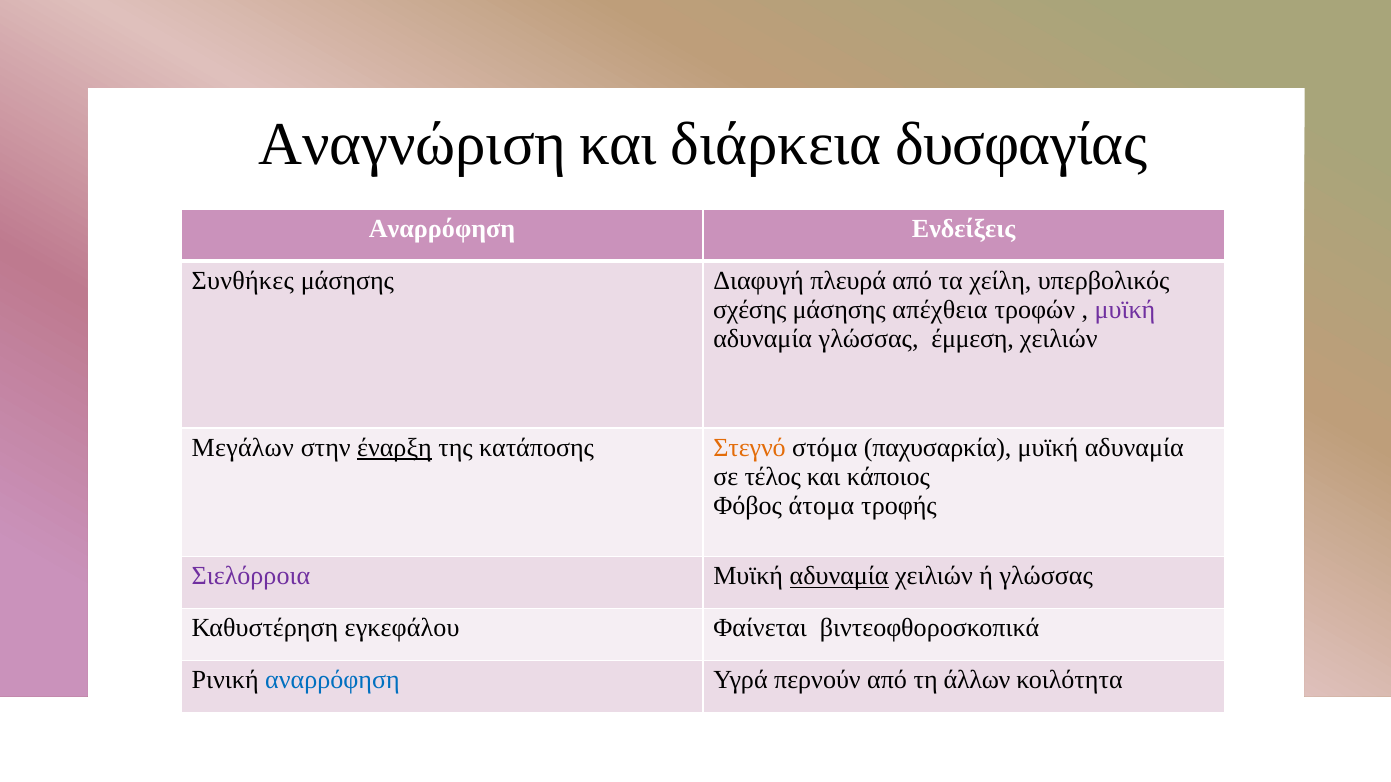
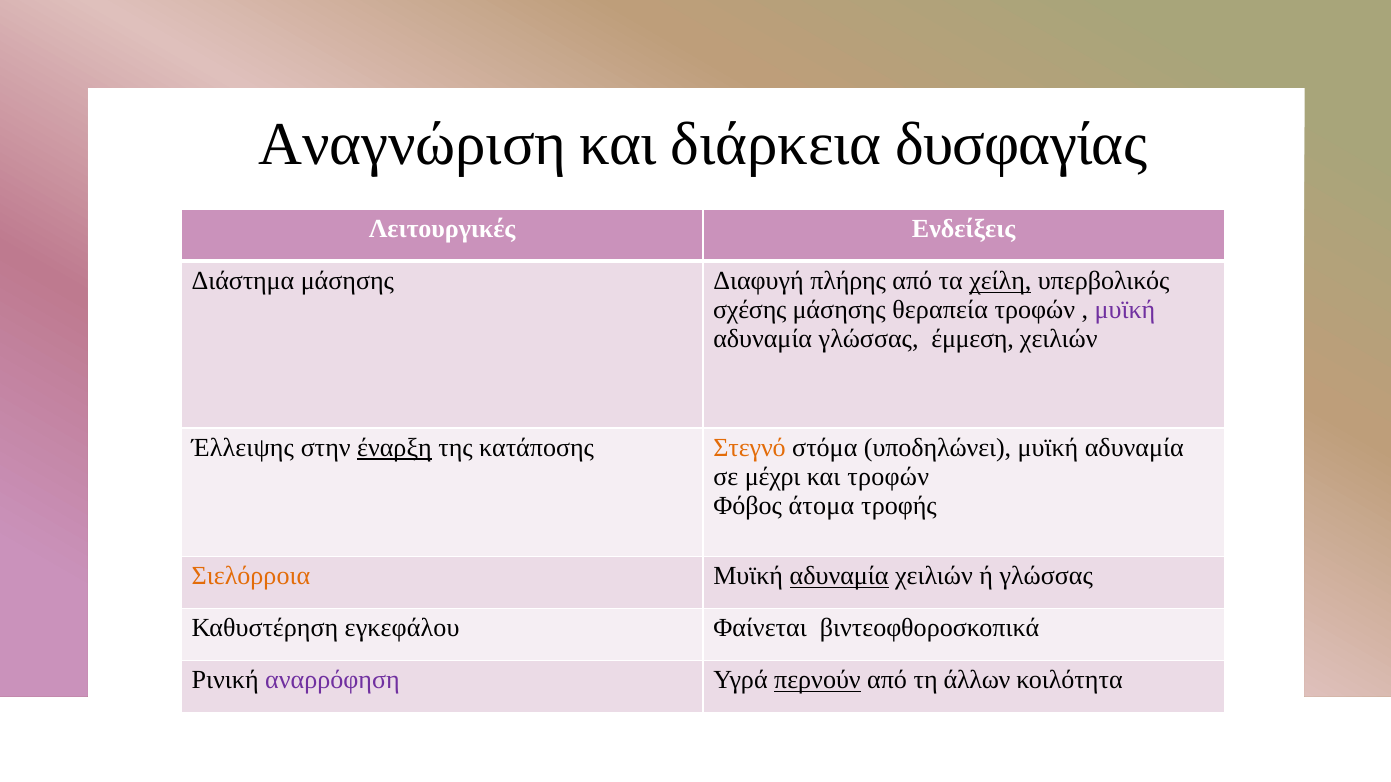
Αναρρόφηση at (442, 229): Αναρρόφηση -> Λειτουργικές
Συνθήκες: Συνθήκες -> Διάστημα
πλευρά: πλευρά -> πλήρης
χείλη underline: none -> present
απέχθεια: απέχθεια -> θεραπεία
Μεγάλων: Μεγάλων -> Έλλειψης
παχυσαρκία: παχυσαρκία -> υποδηλώνει
τέλος: τέλος -> μέχρι
και κάποιος: κάποιος -> τροφών
Σιελόρροια colour: purple -> orange
αναρρόφηση at (332, 681) colour: blue -> purple
περνούν underline: none -> present
